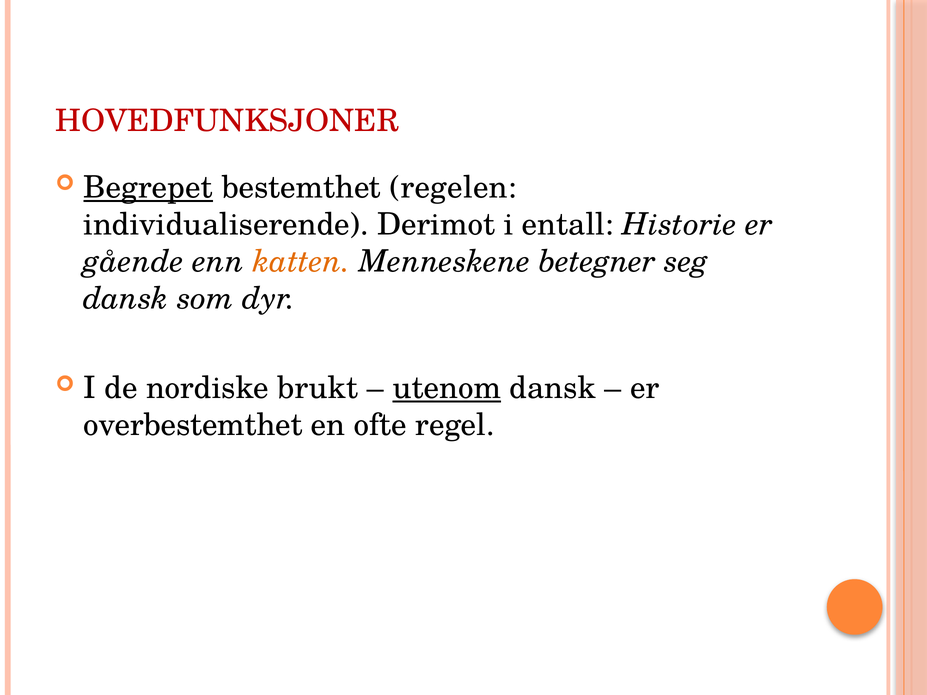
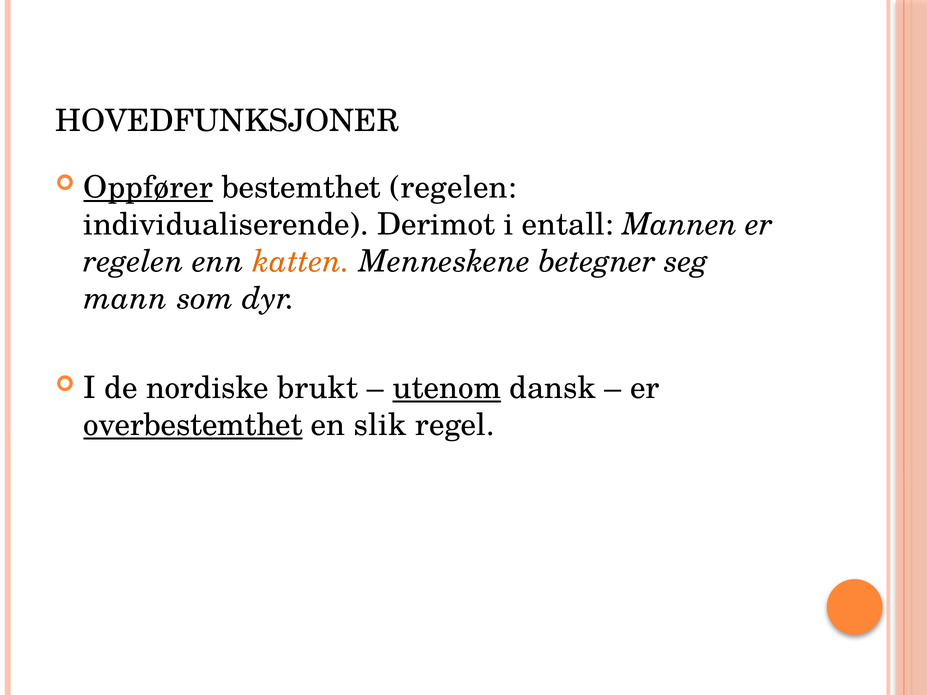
HOVEDFUNKSJONER colour: red -> black
Begrepet: Begrepet -> Oppfører
Historie: Historie -> Mannen
gående at (134, 262): gående -> regelen
dansk at (126, 299): dansk -> mann
overbestemthet underline: none -> present
ofte: ofte -> slik
